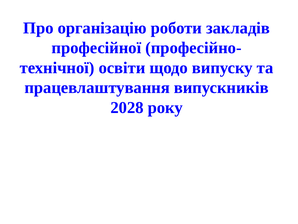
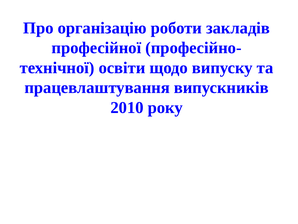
2028: 2028 -> 2010
